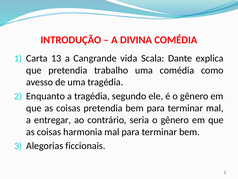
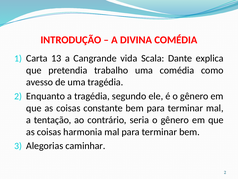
coisas pretendia: pretendia -> constante
entregar: entregar -> tentação
ficcionais: ficcionais -> caminhar
